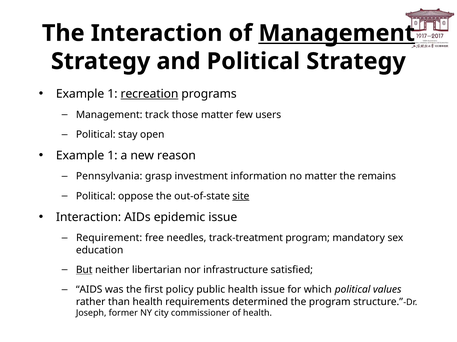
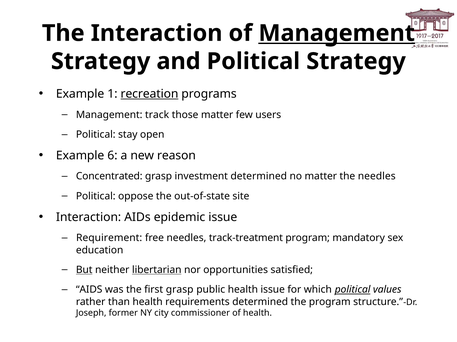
1 at (112, 156): 1 -> 6
Pennsylvania: Pennsylvania -> Concentrated
investment information: information -> determined
the remains: remains -> needles
site underline: present -> none
libertarian underline: none -> present
infrastructure: infrastructure -> opportunities
first policy: policy -> grasp
political at (353, 290) underline: none -> present
